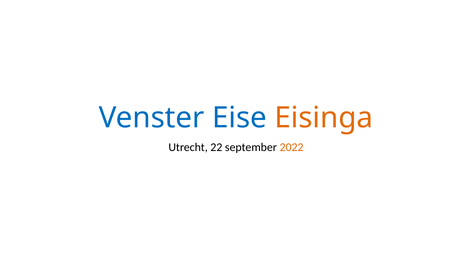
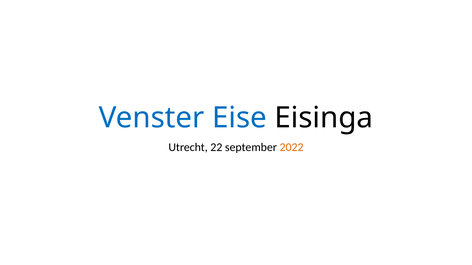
Eisinga colour: orange -> black
